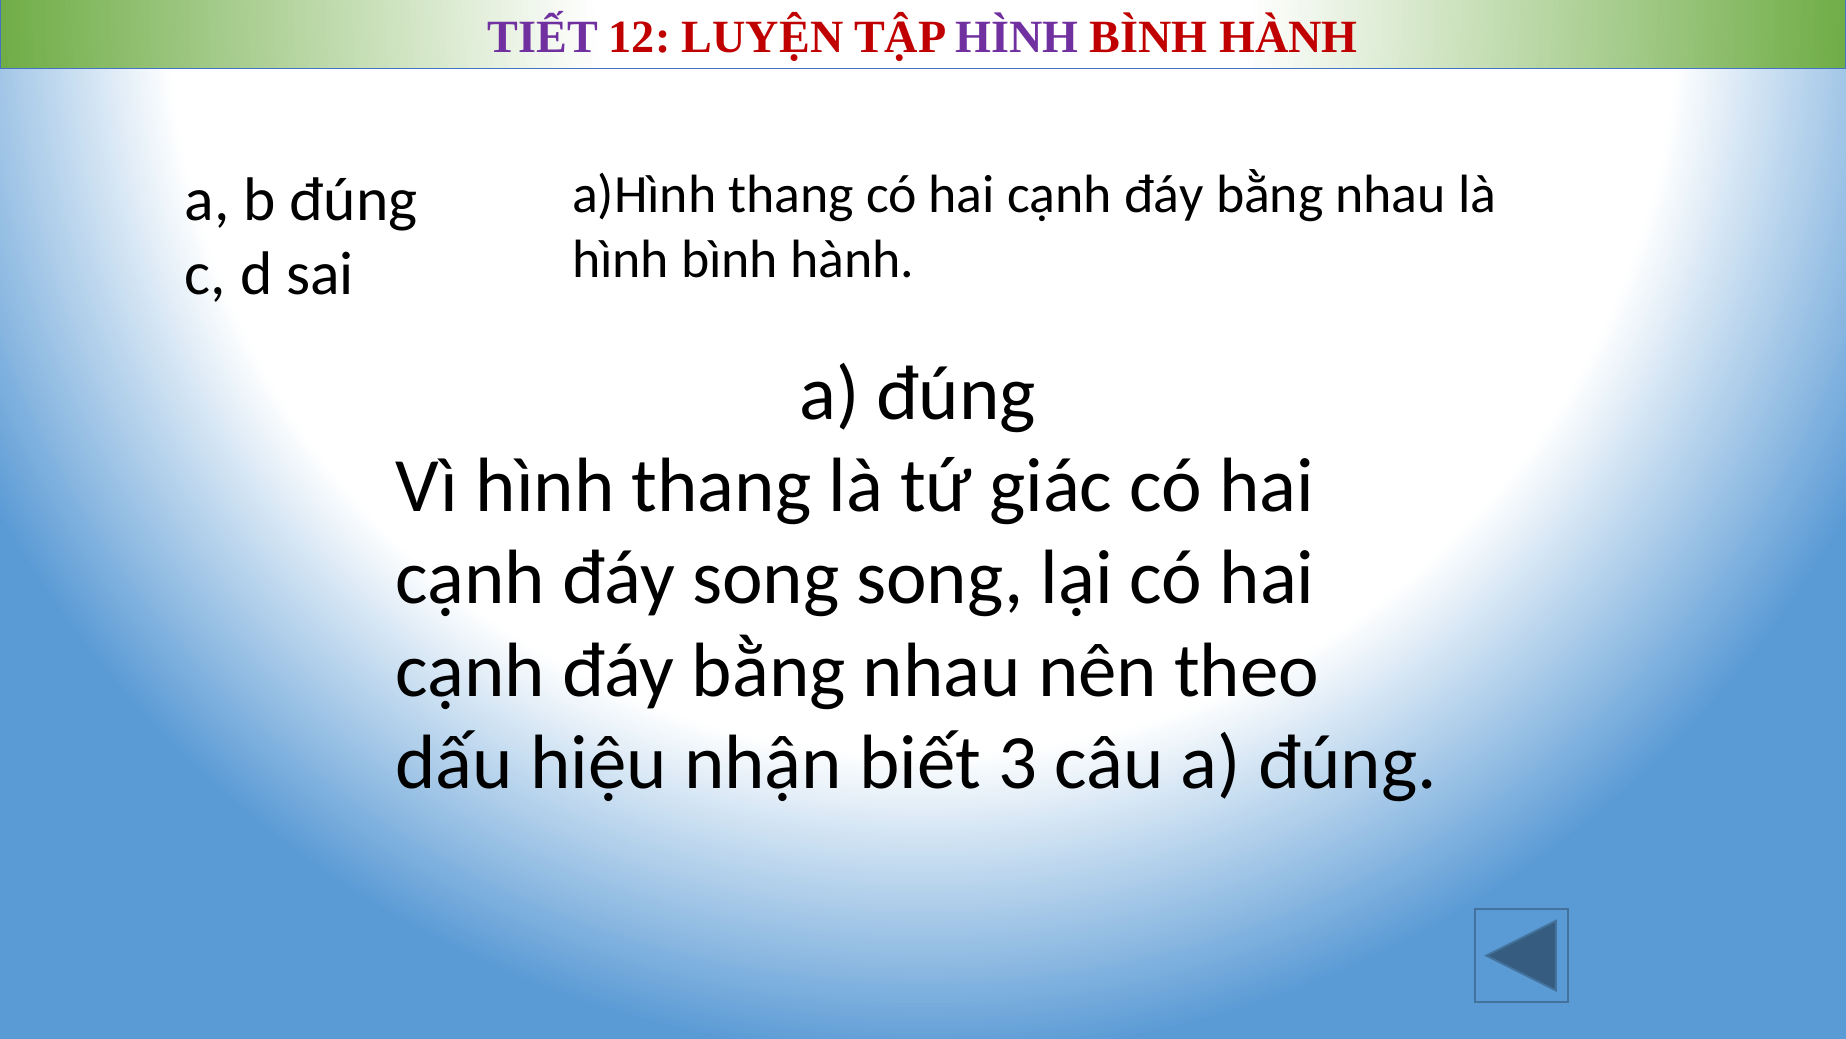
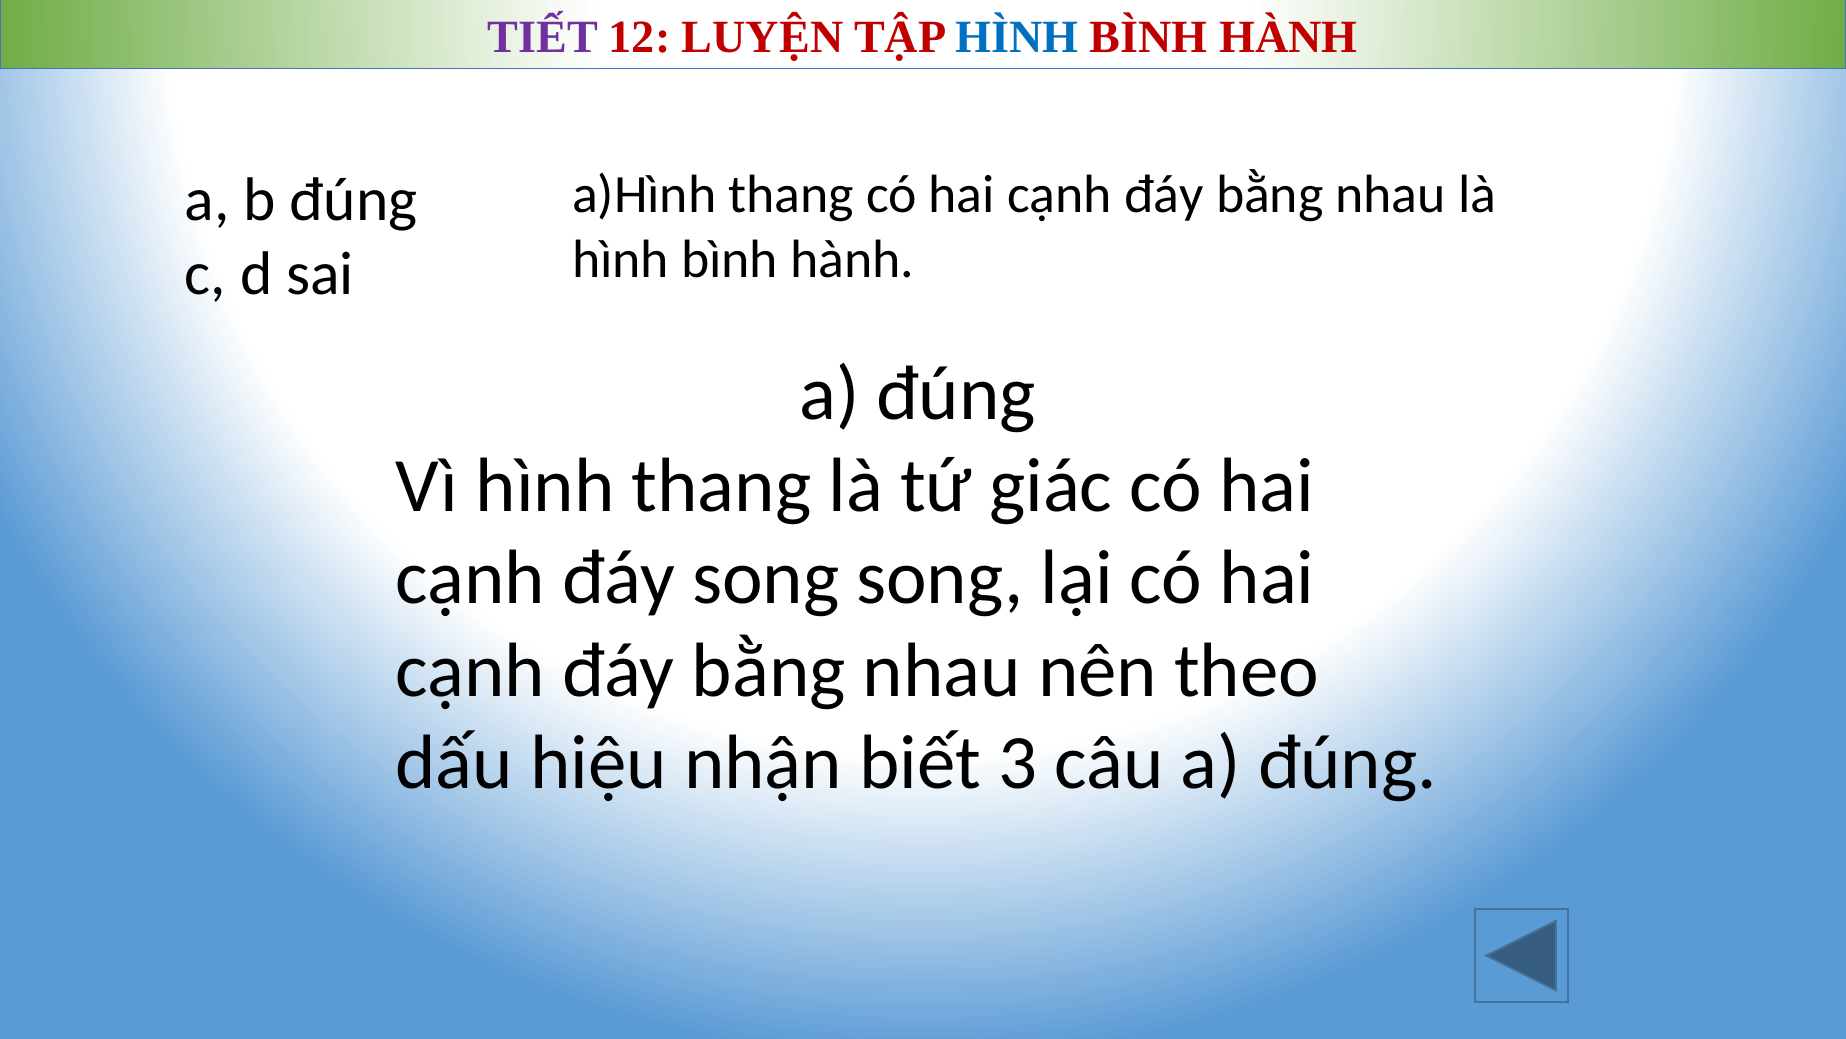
HÌNH at (1017, 38) colour: purple -> blue
